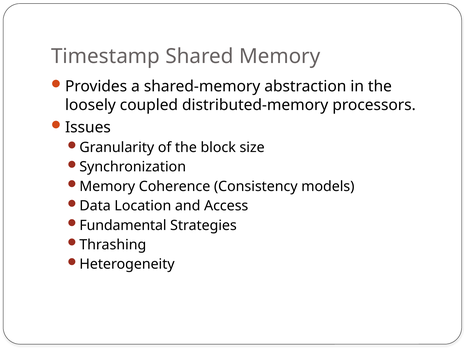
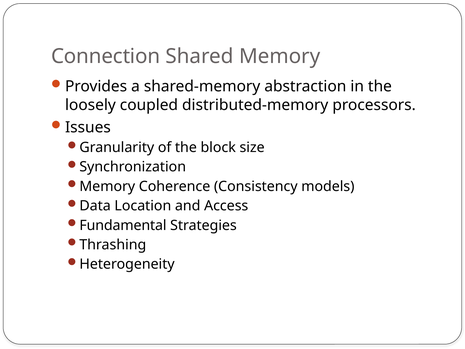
Timestamp: Timestamp -> Connection
